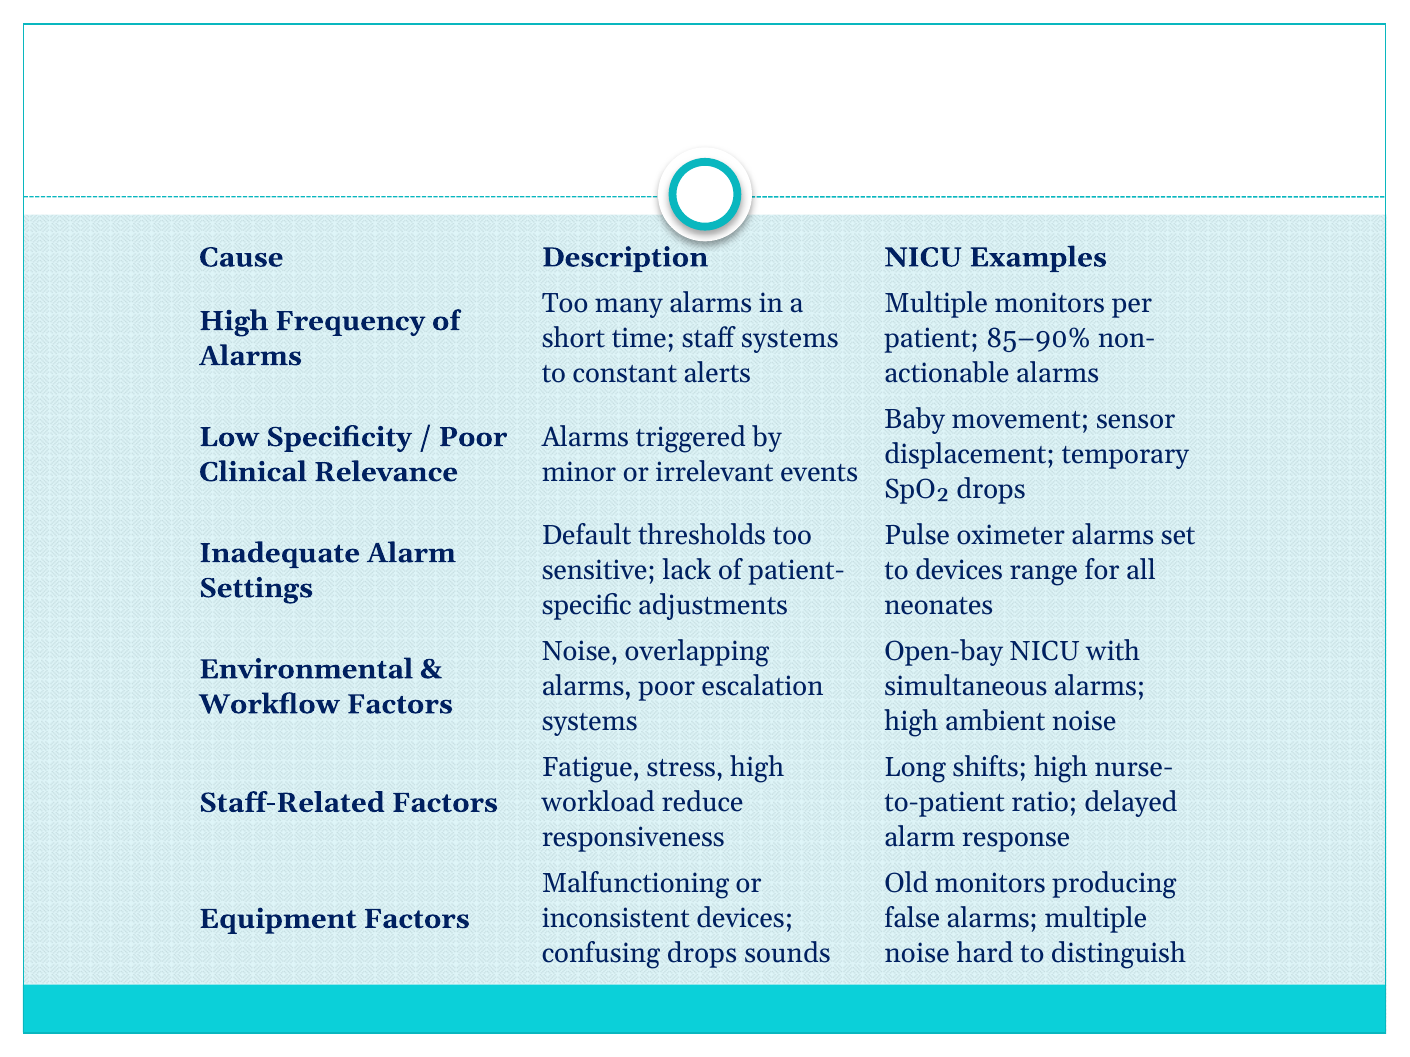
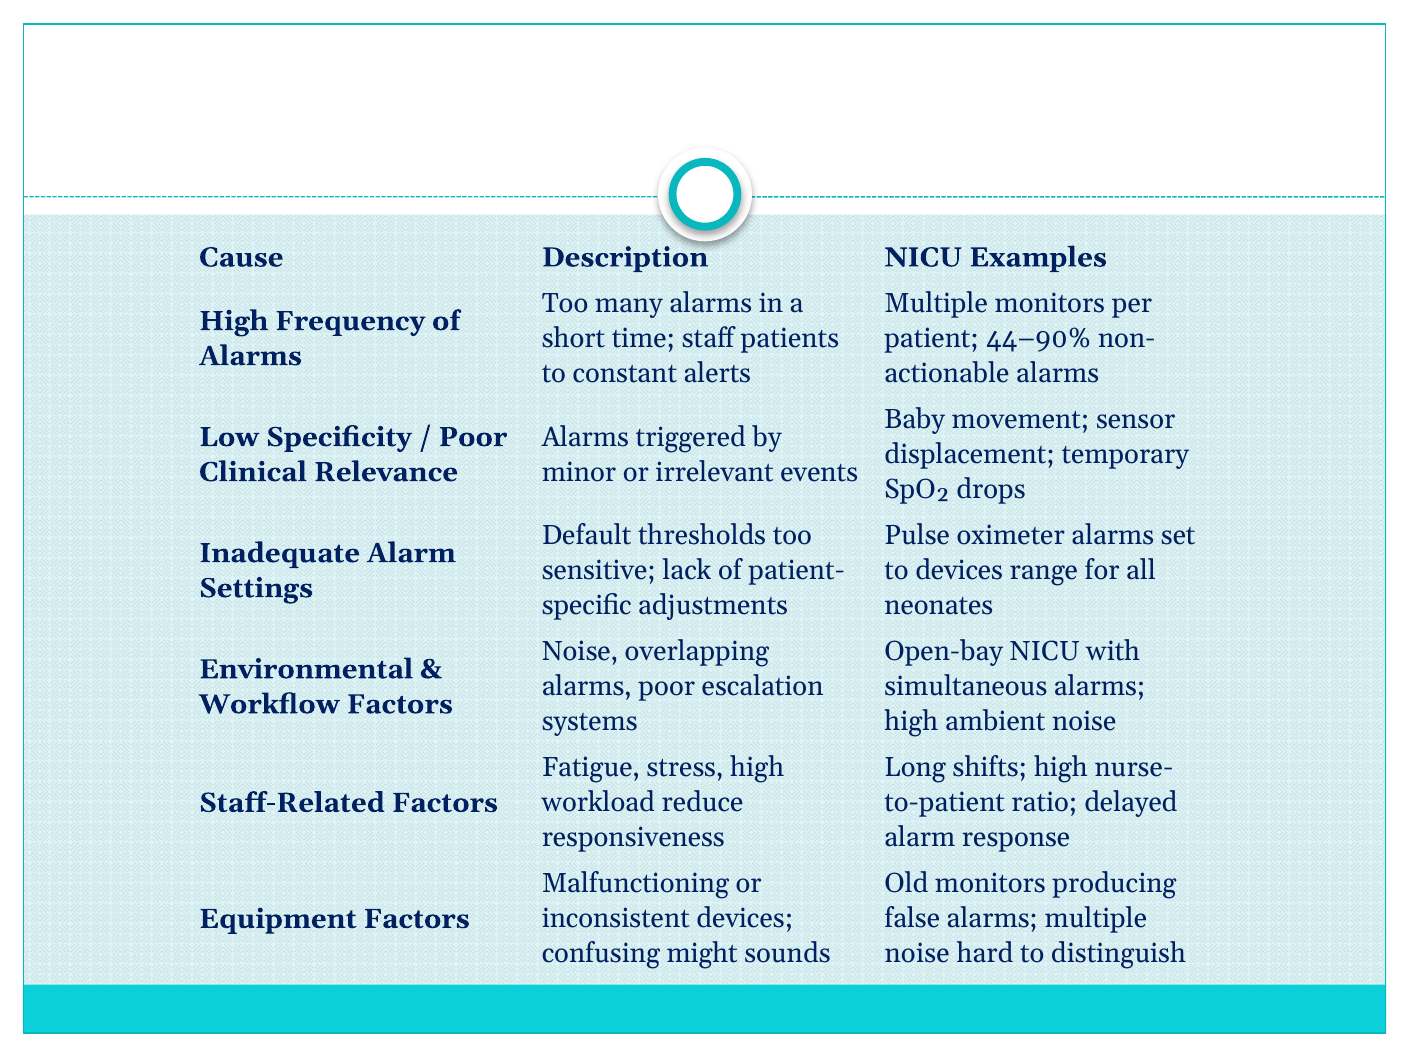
staff systems: systems -> patients
85–90%: 85–90% -> 44–90%
confusing drops: drops -> might
